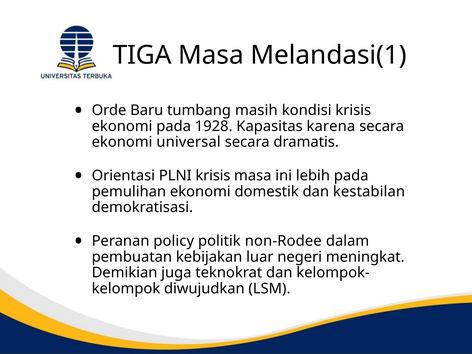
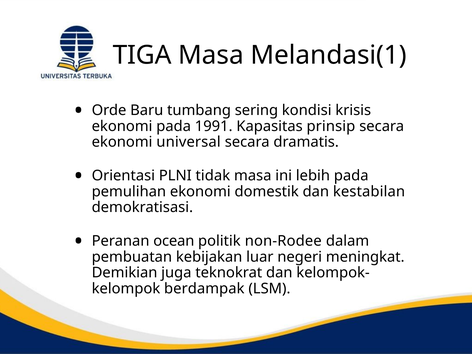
masih: masih -> sering
1928: 1928 -> 1991
karena: karena -> prinsip
PLNI krisis: krisis -> tidak
policy: policy -> ocean
diwujudkan: diwujudkan -> berdampak
